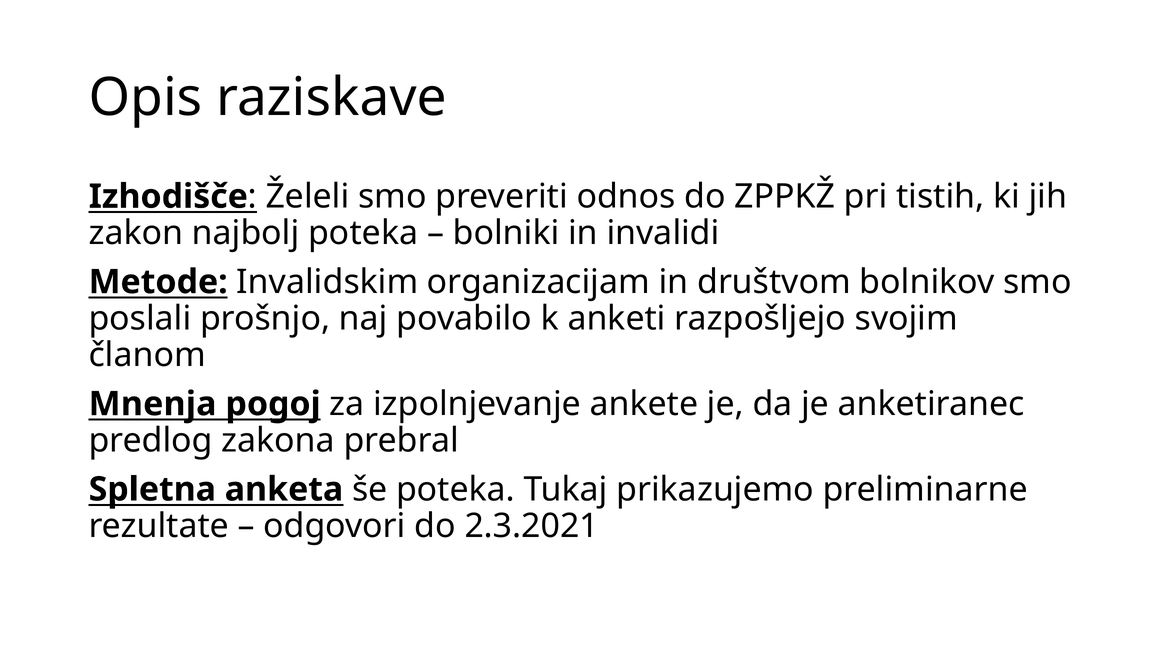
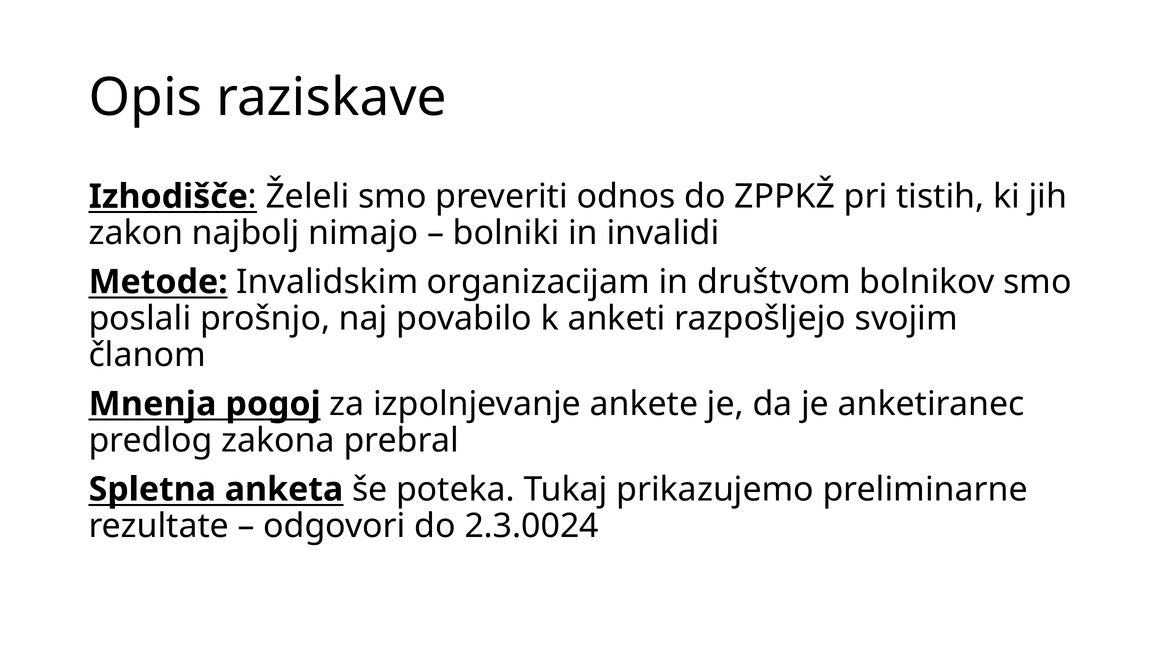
najbolj poteka: poteka -> nimajo
2.3.2021: 2.3.2021 -> 2.3.0024
